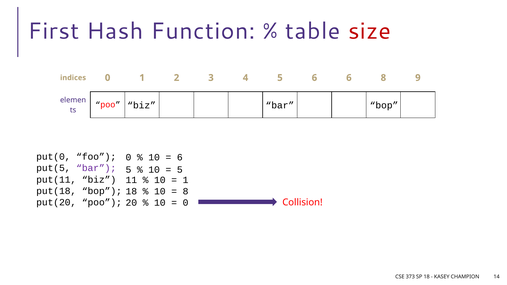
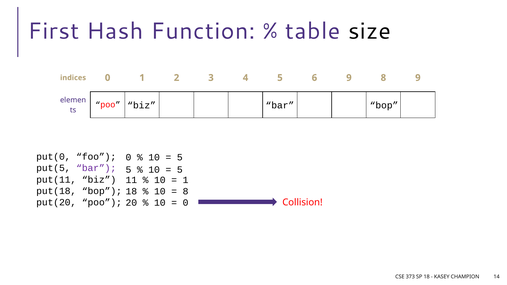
size colour: red -> black
6 6: 6 -> 9
6 at (180, 158): 6 -> 5
